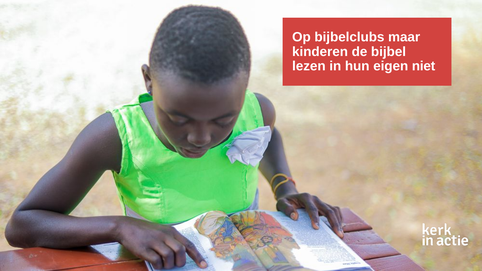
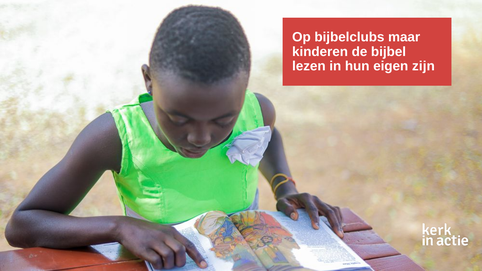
niet: niet -> zijn
